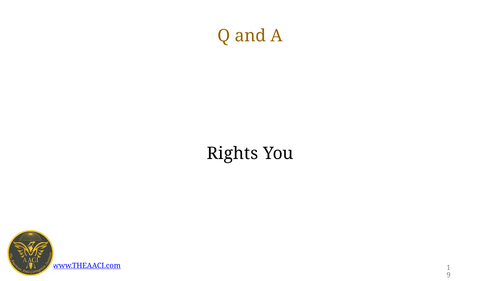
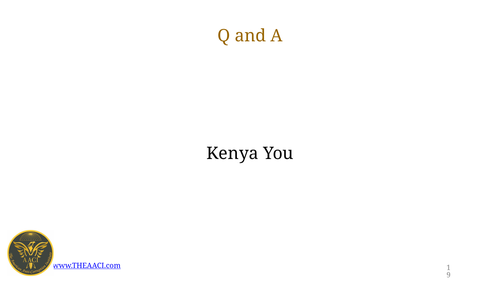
Rights: Rights -> Kenya
